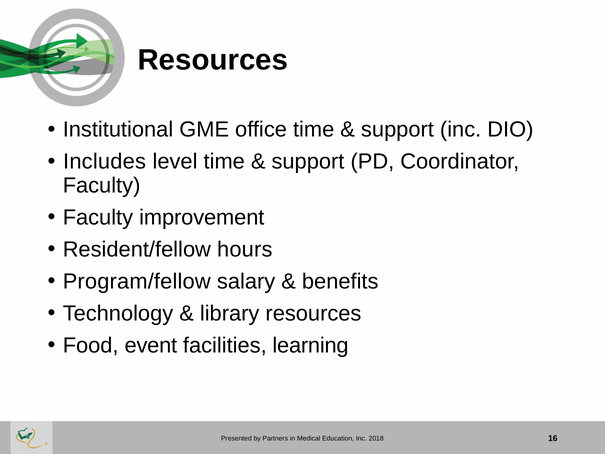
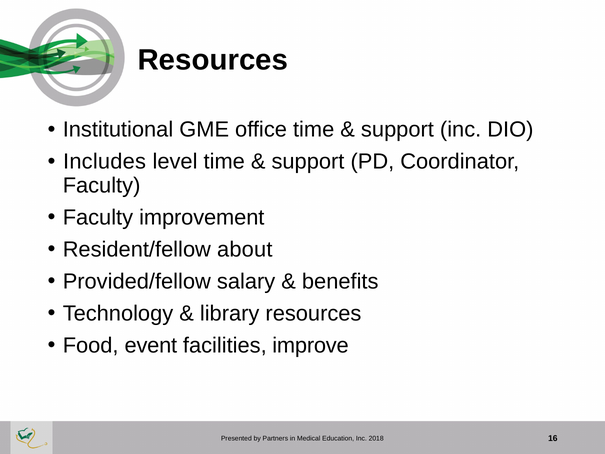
hours: hours -> about
Program/fellow: Program/fellow -> Provided/fellow
learning: learning -> improve
